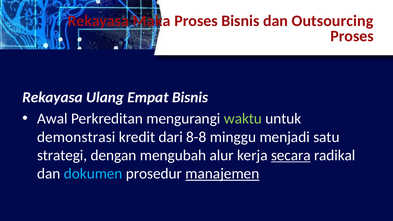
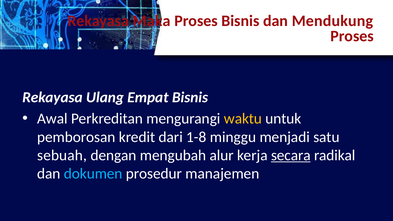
Outsourcing: Outsourcing -> Mendukung
waktu colour: light green -> yellow
demonstrasi: demonstrasi -> pemborosan
8-8: 8-8 -> 1-8
strategi: strategi -> sebuah
manajemen underline: present -> none
